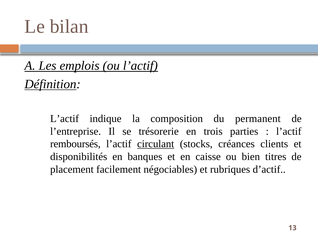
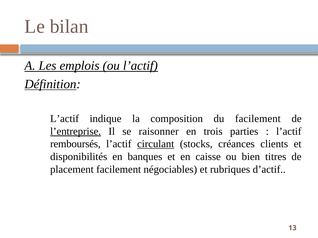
du permanent: permanent -> facilement
l’entreprise underline: none -> present
trésorerie: trésorerie -> raisonner
